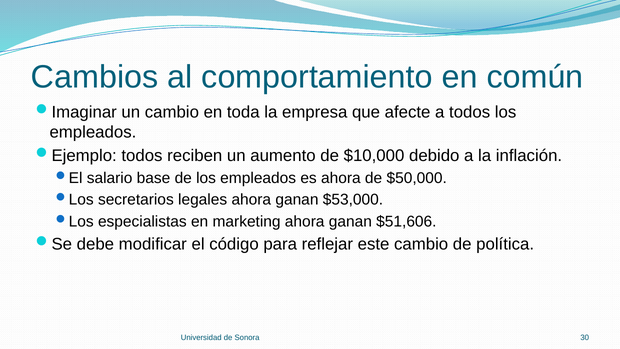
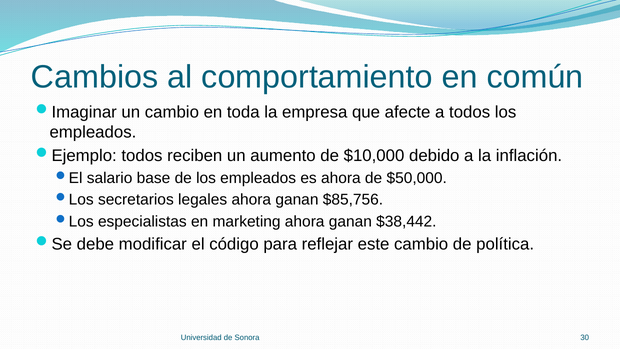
$53,000: $53,000 -> $85,756
$51,606: $51,606 -> $38,442
